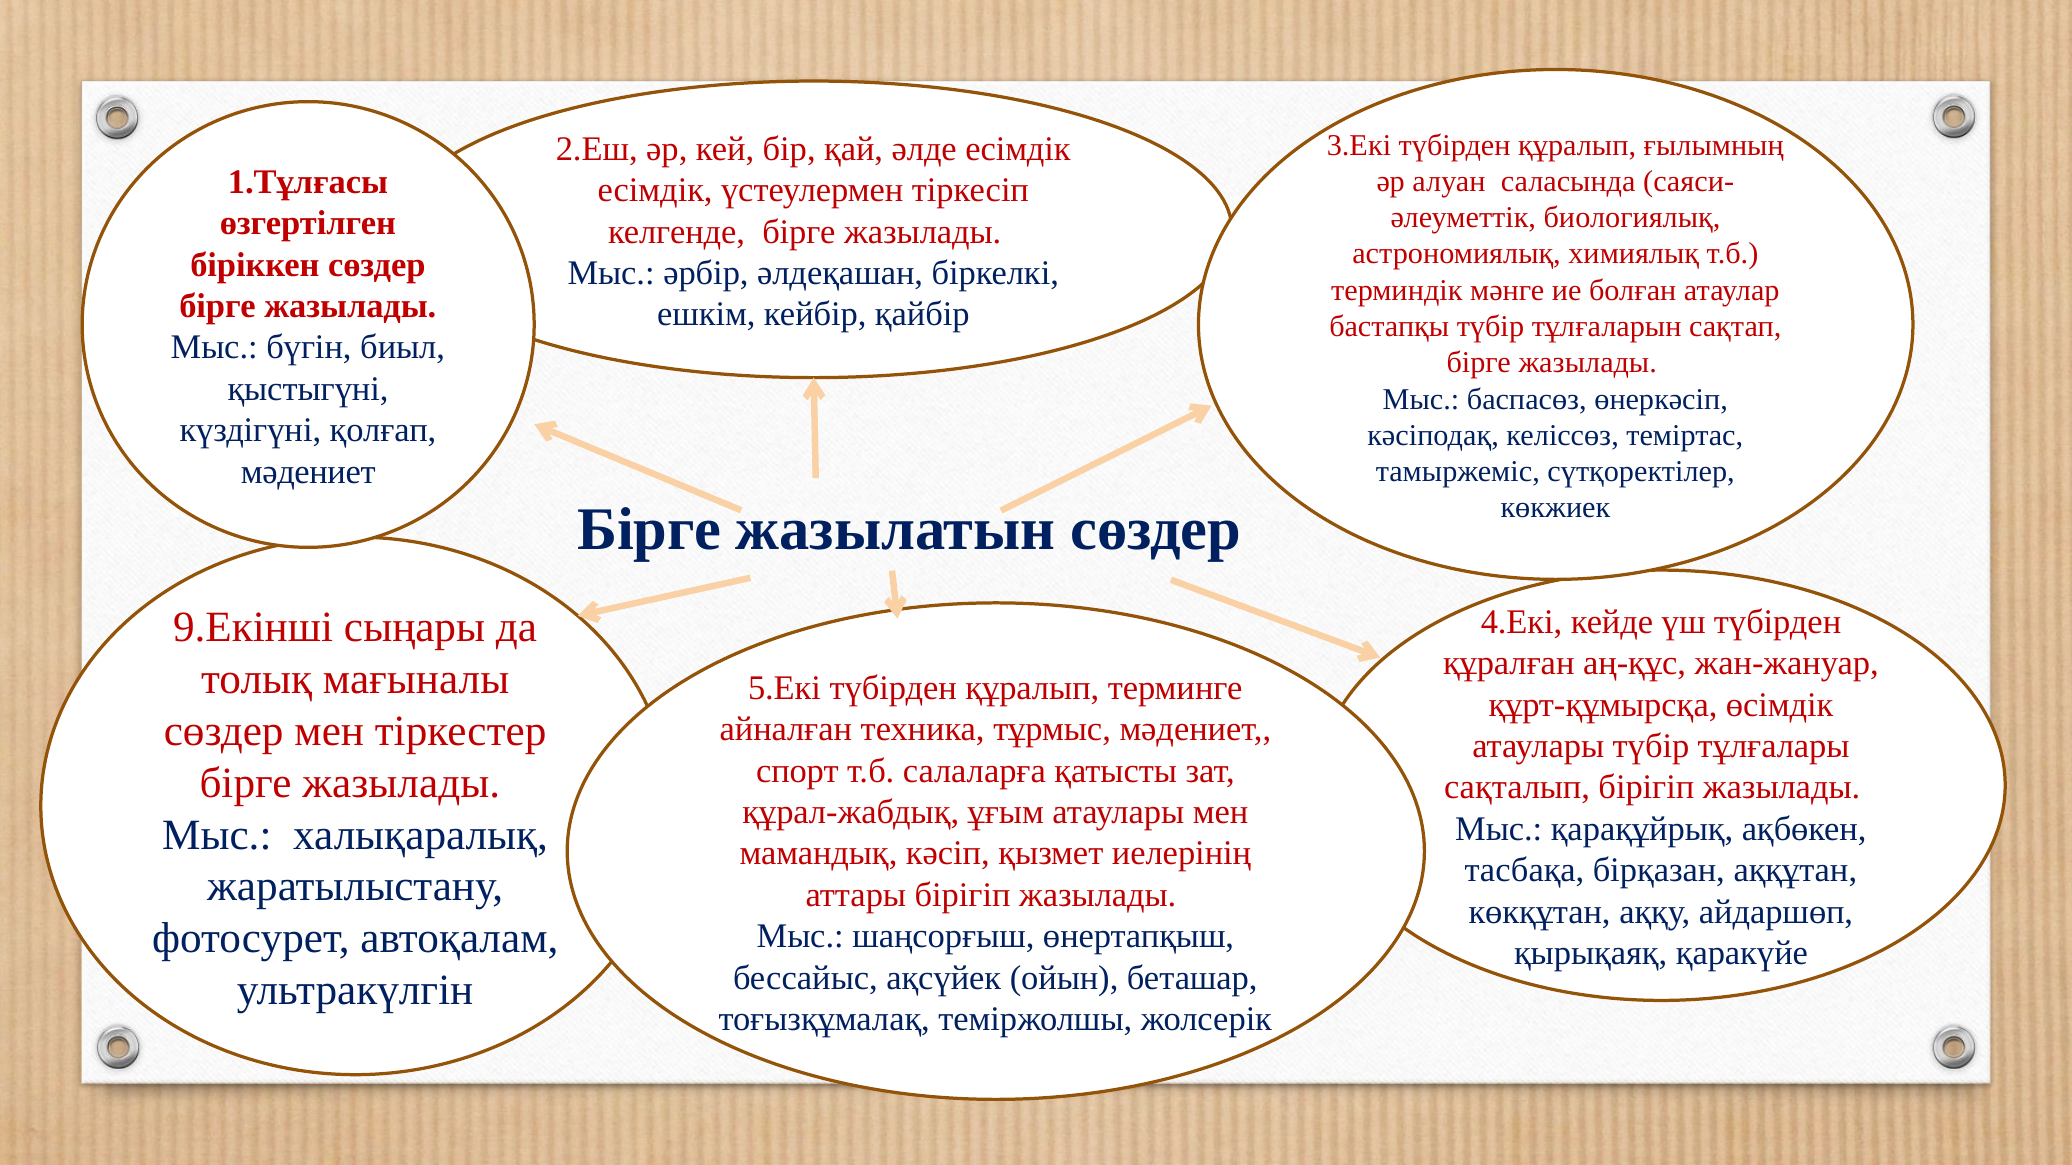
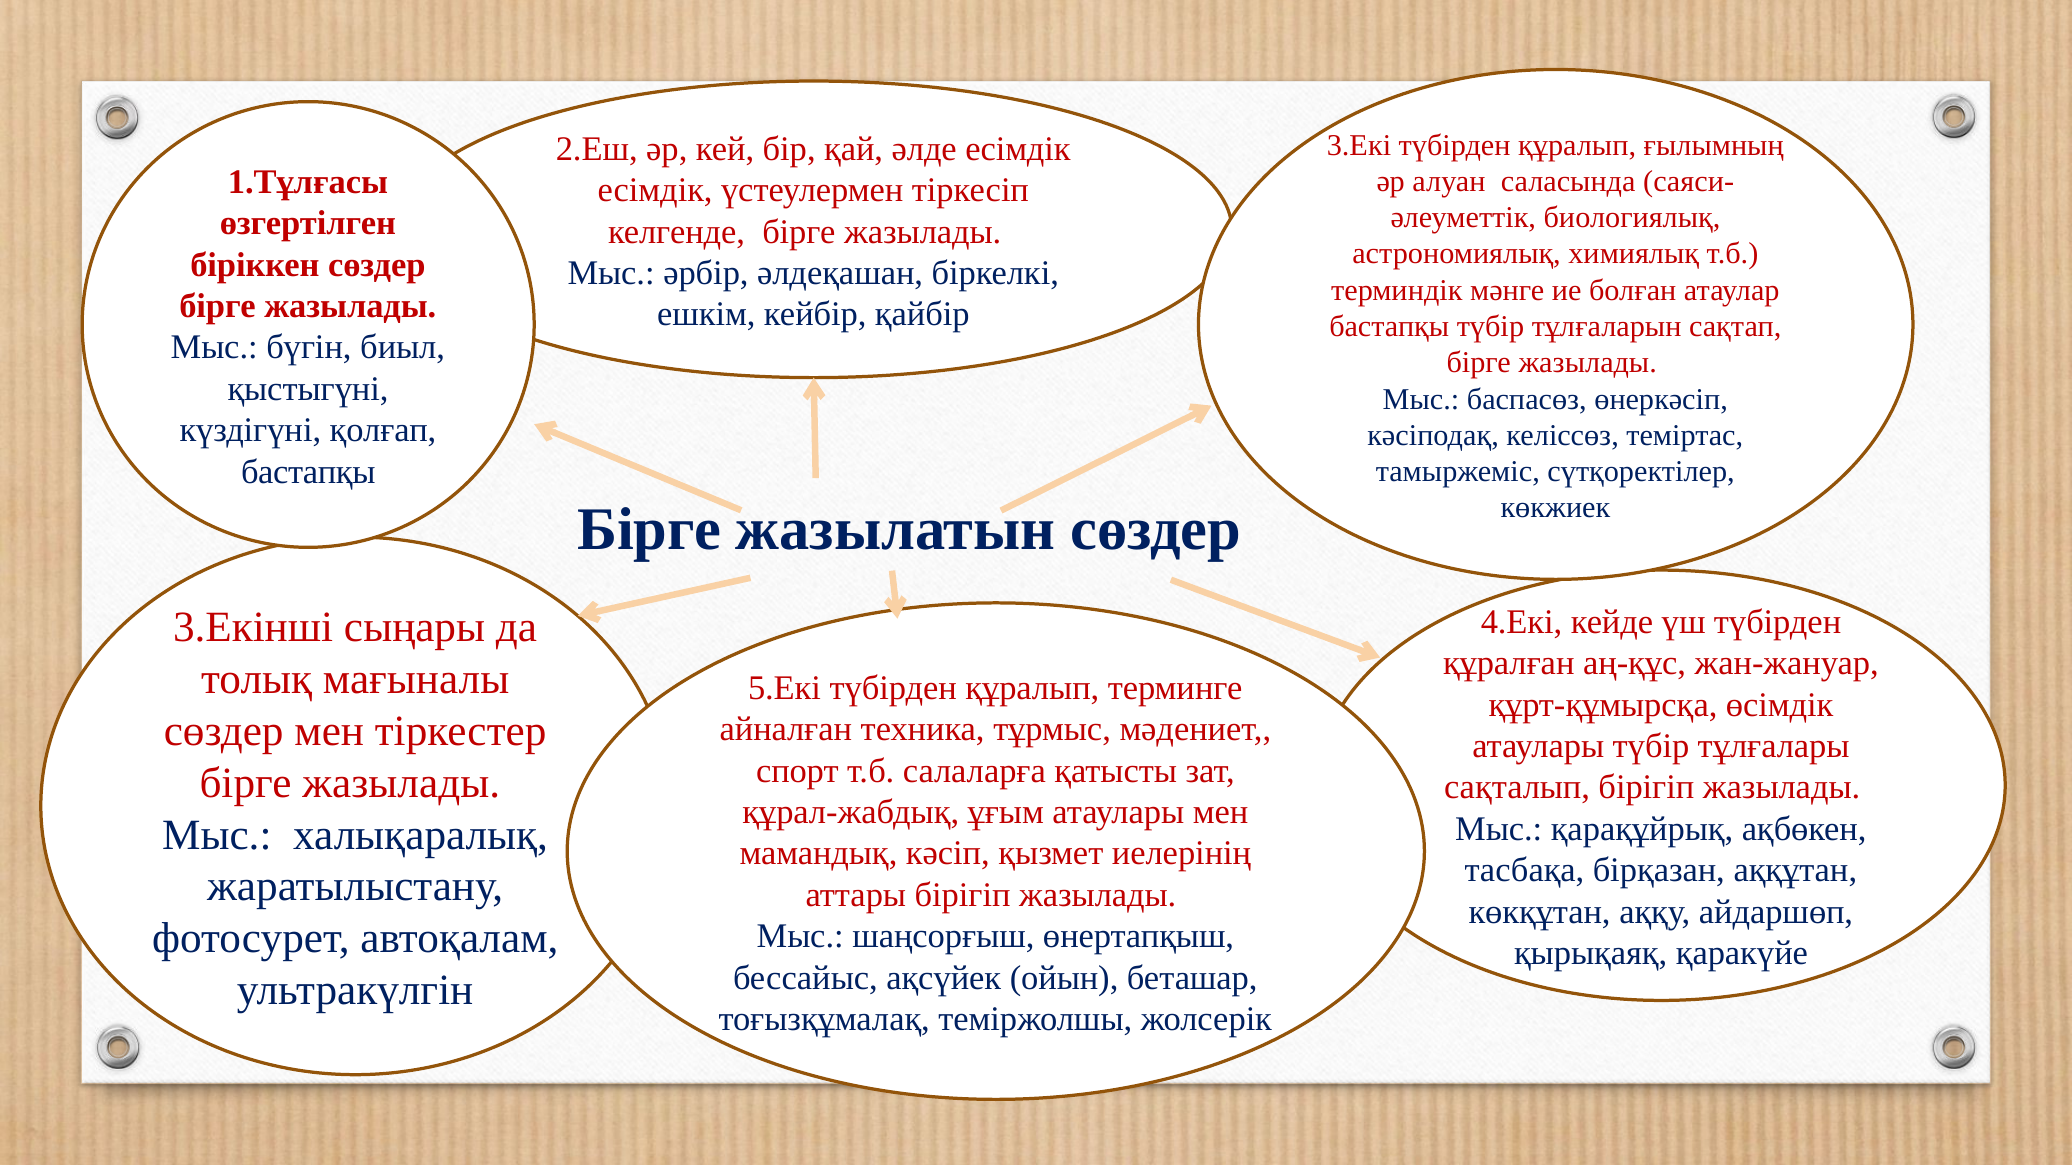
мәдениет at (308, 472): мәдениет -> бастапқы
9.Екінші: 9.Екінші -> 3.Екінші
